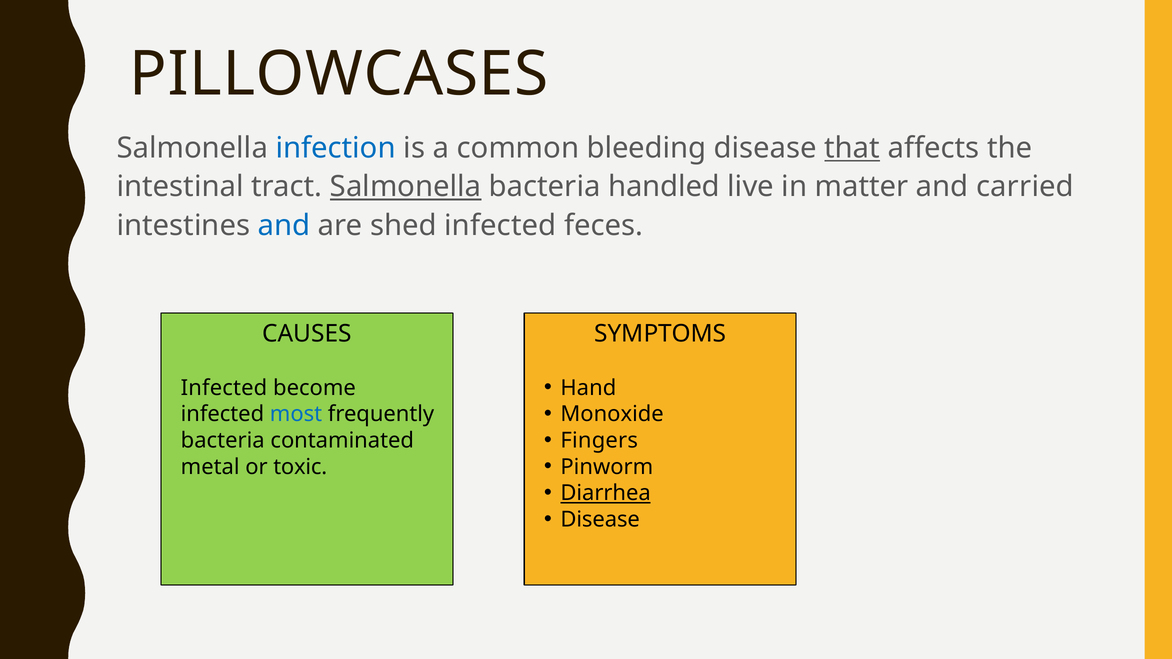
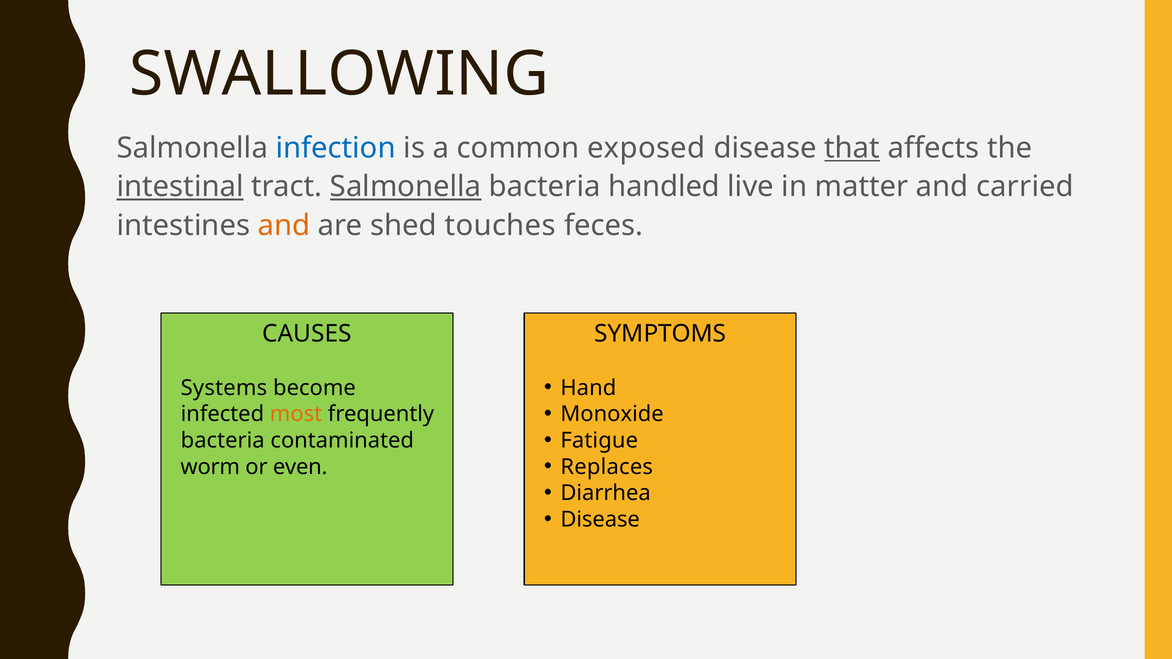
PILLOWCASES: PILLOWCASES -> SWALLOWING
bleeding: bleeding -> exposed
intestinal underline: none -> present
and at (284, 226) colour: blue -> orange
shed infected: infected -> touches
Infected at (224, 388): Infected -> Systems
most colour: blue -> orange
Fingers: Fingers -> Fatigue
Pinworm: Pinworm -> Replaces
metal: metal -> worm
toxic: toxic -> even
Diarrhea underline: present -> none
